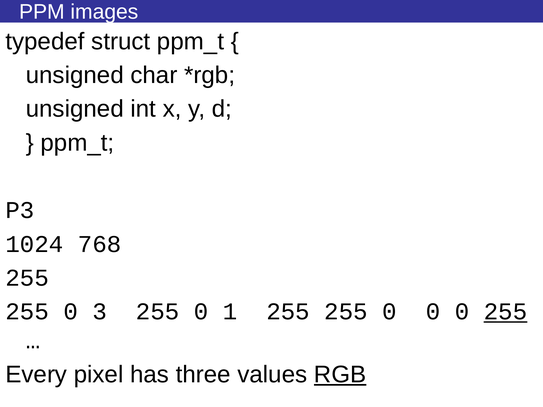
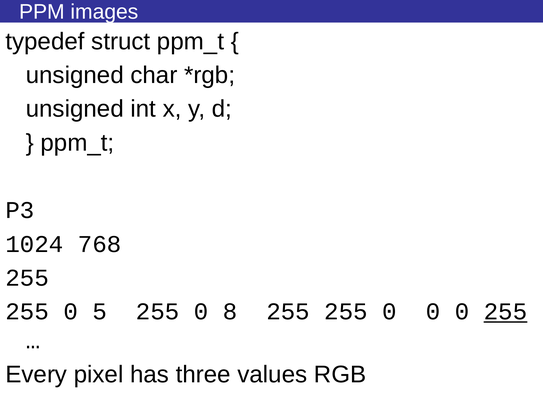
3: 3 -> 5
1: 1 -> 8
RGB underline: present -> none
